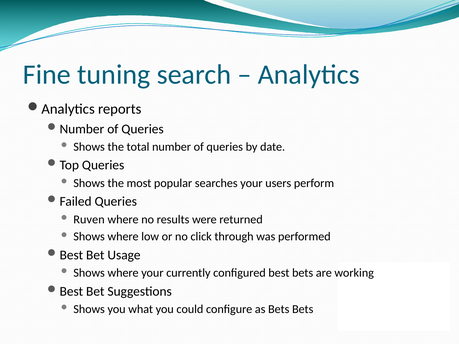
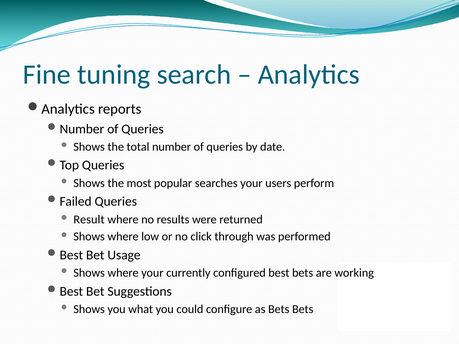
Ruven: Ruven -> Result
